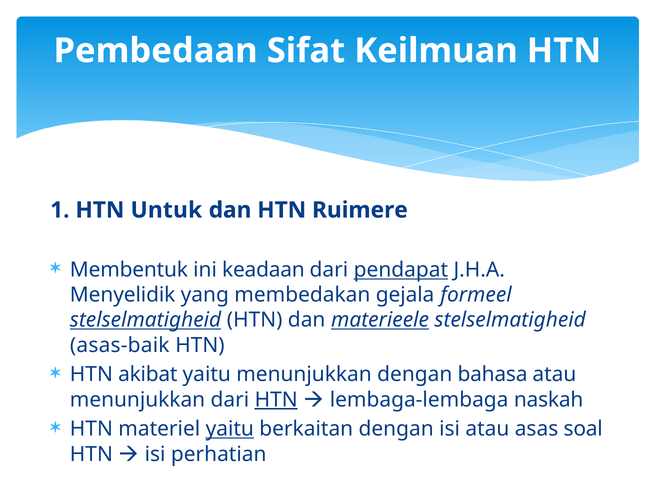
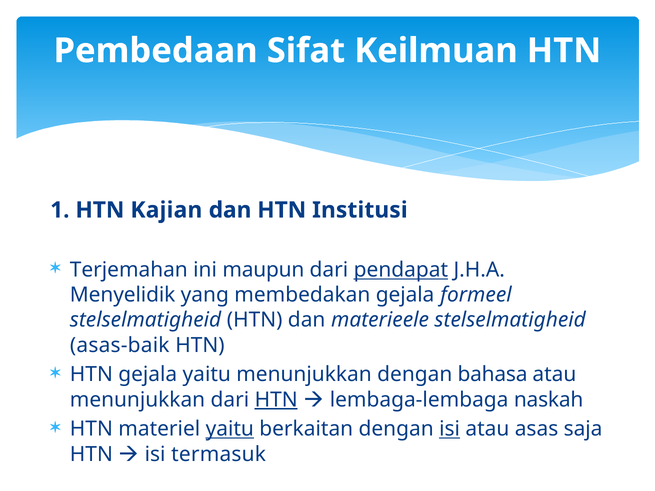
Untuk: Untuk -> Kajian
Ruimere: Ruimere -> Institusi
Membentuk: Membentuk -> Terjemahan
keadaan: keadaan -> maupun
stelselmatigheid at (146, 320) underline: present -> none
materieele underline: present -> none
HTN akibat: akibat -> gejala
isi at (450, 429) underline: none -> present
soal: soal -> saja
perhatian: perhatian -> termasuk
